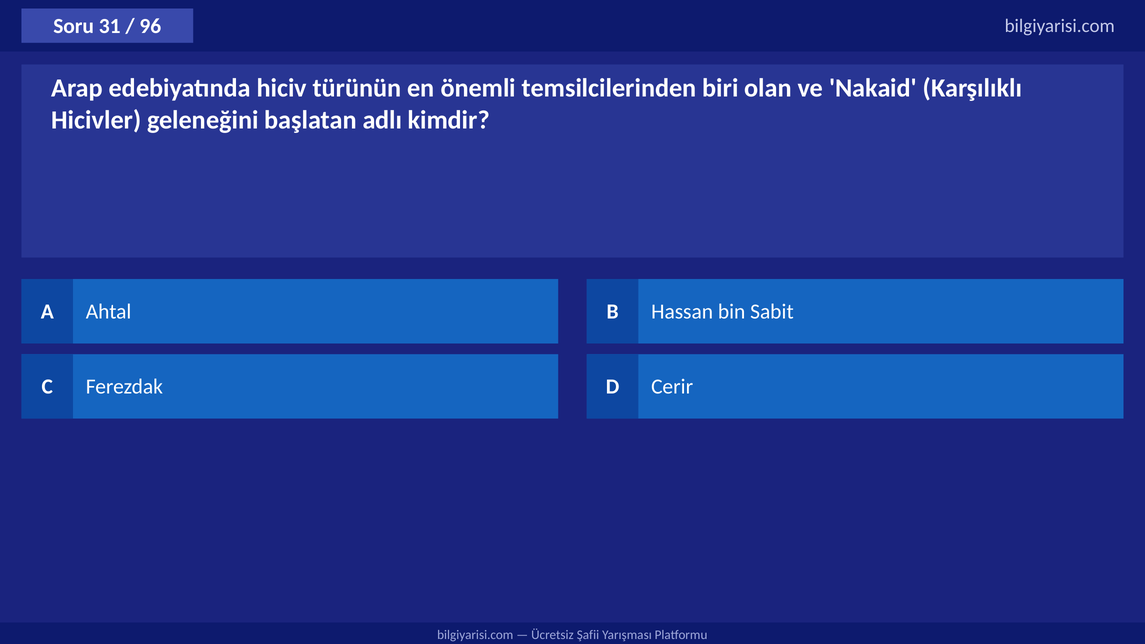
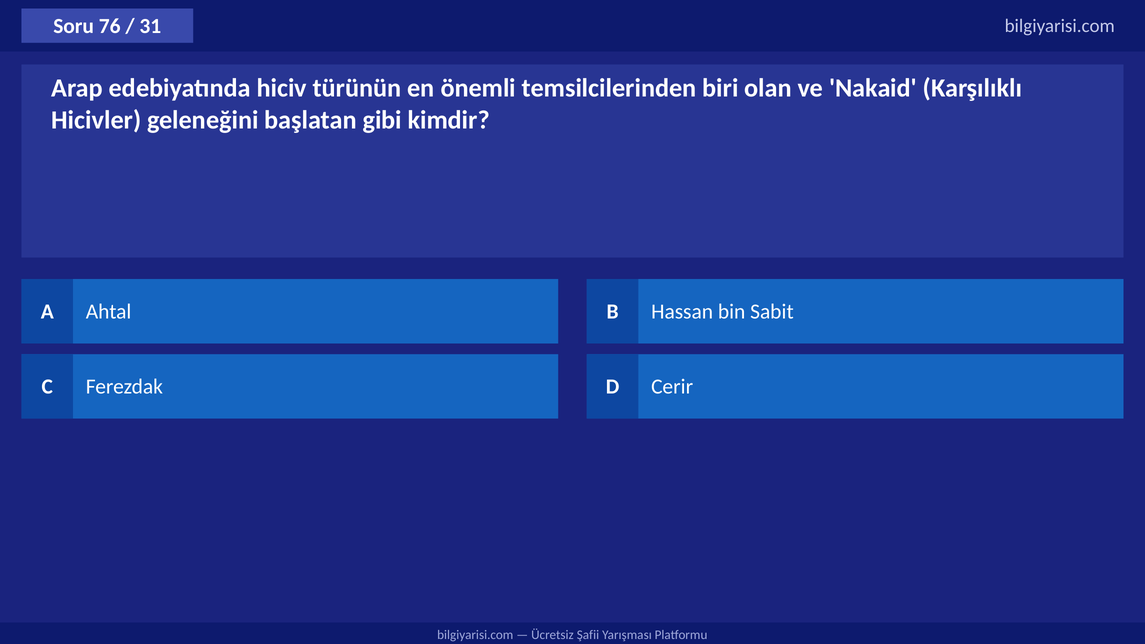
31: 31 -> 76
96: 96 -> 31
adlı: adlı -> gibi
